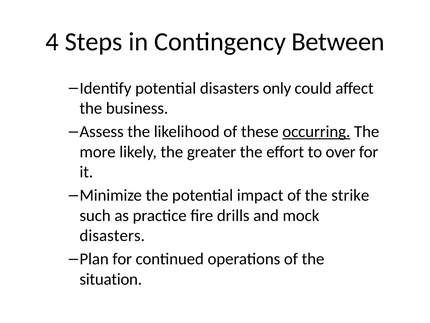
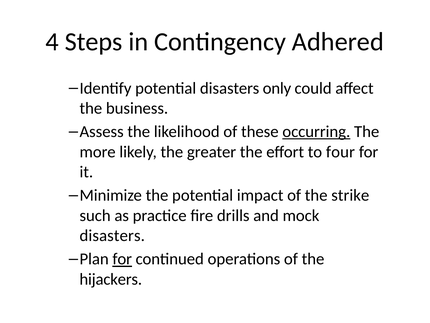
Between: Between -> Adhered
over: over -> four
for at (122, 259) underline: none -> present
situation: situation -> hijackers
